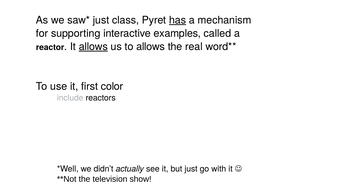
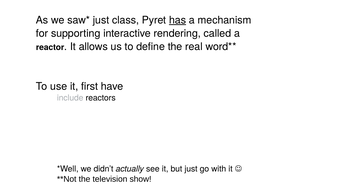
examples: examples -> rendering
allows at (93, 47) underline: present -> none
to allows: allows -> define
color: color -> have
